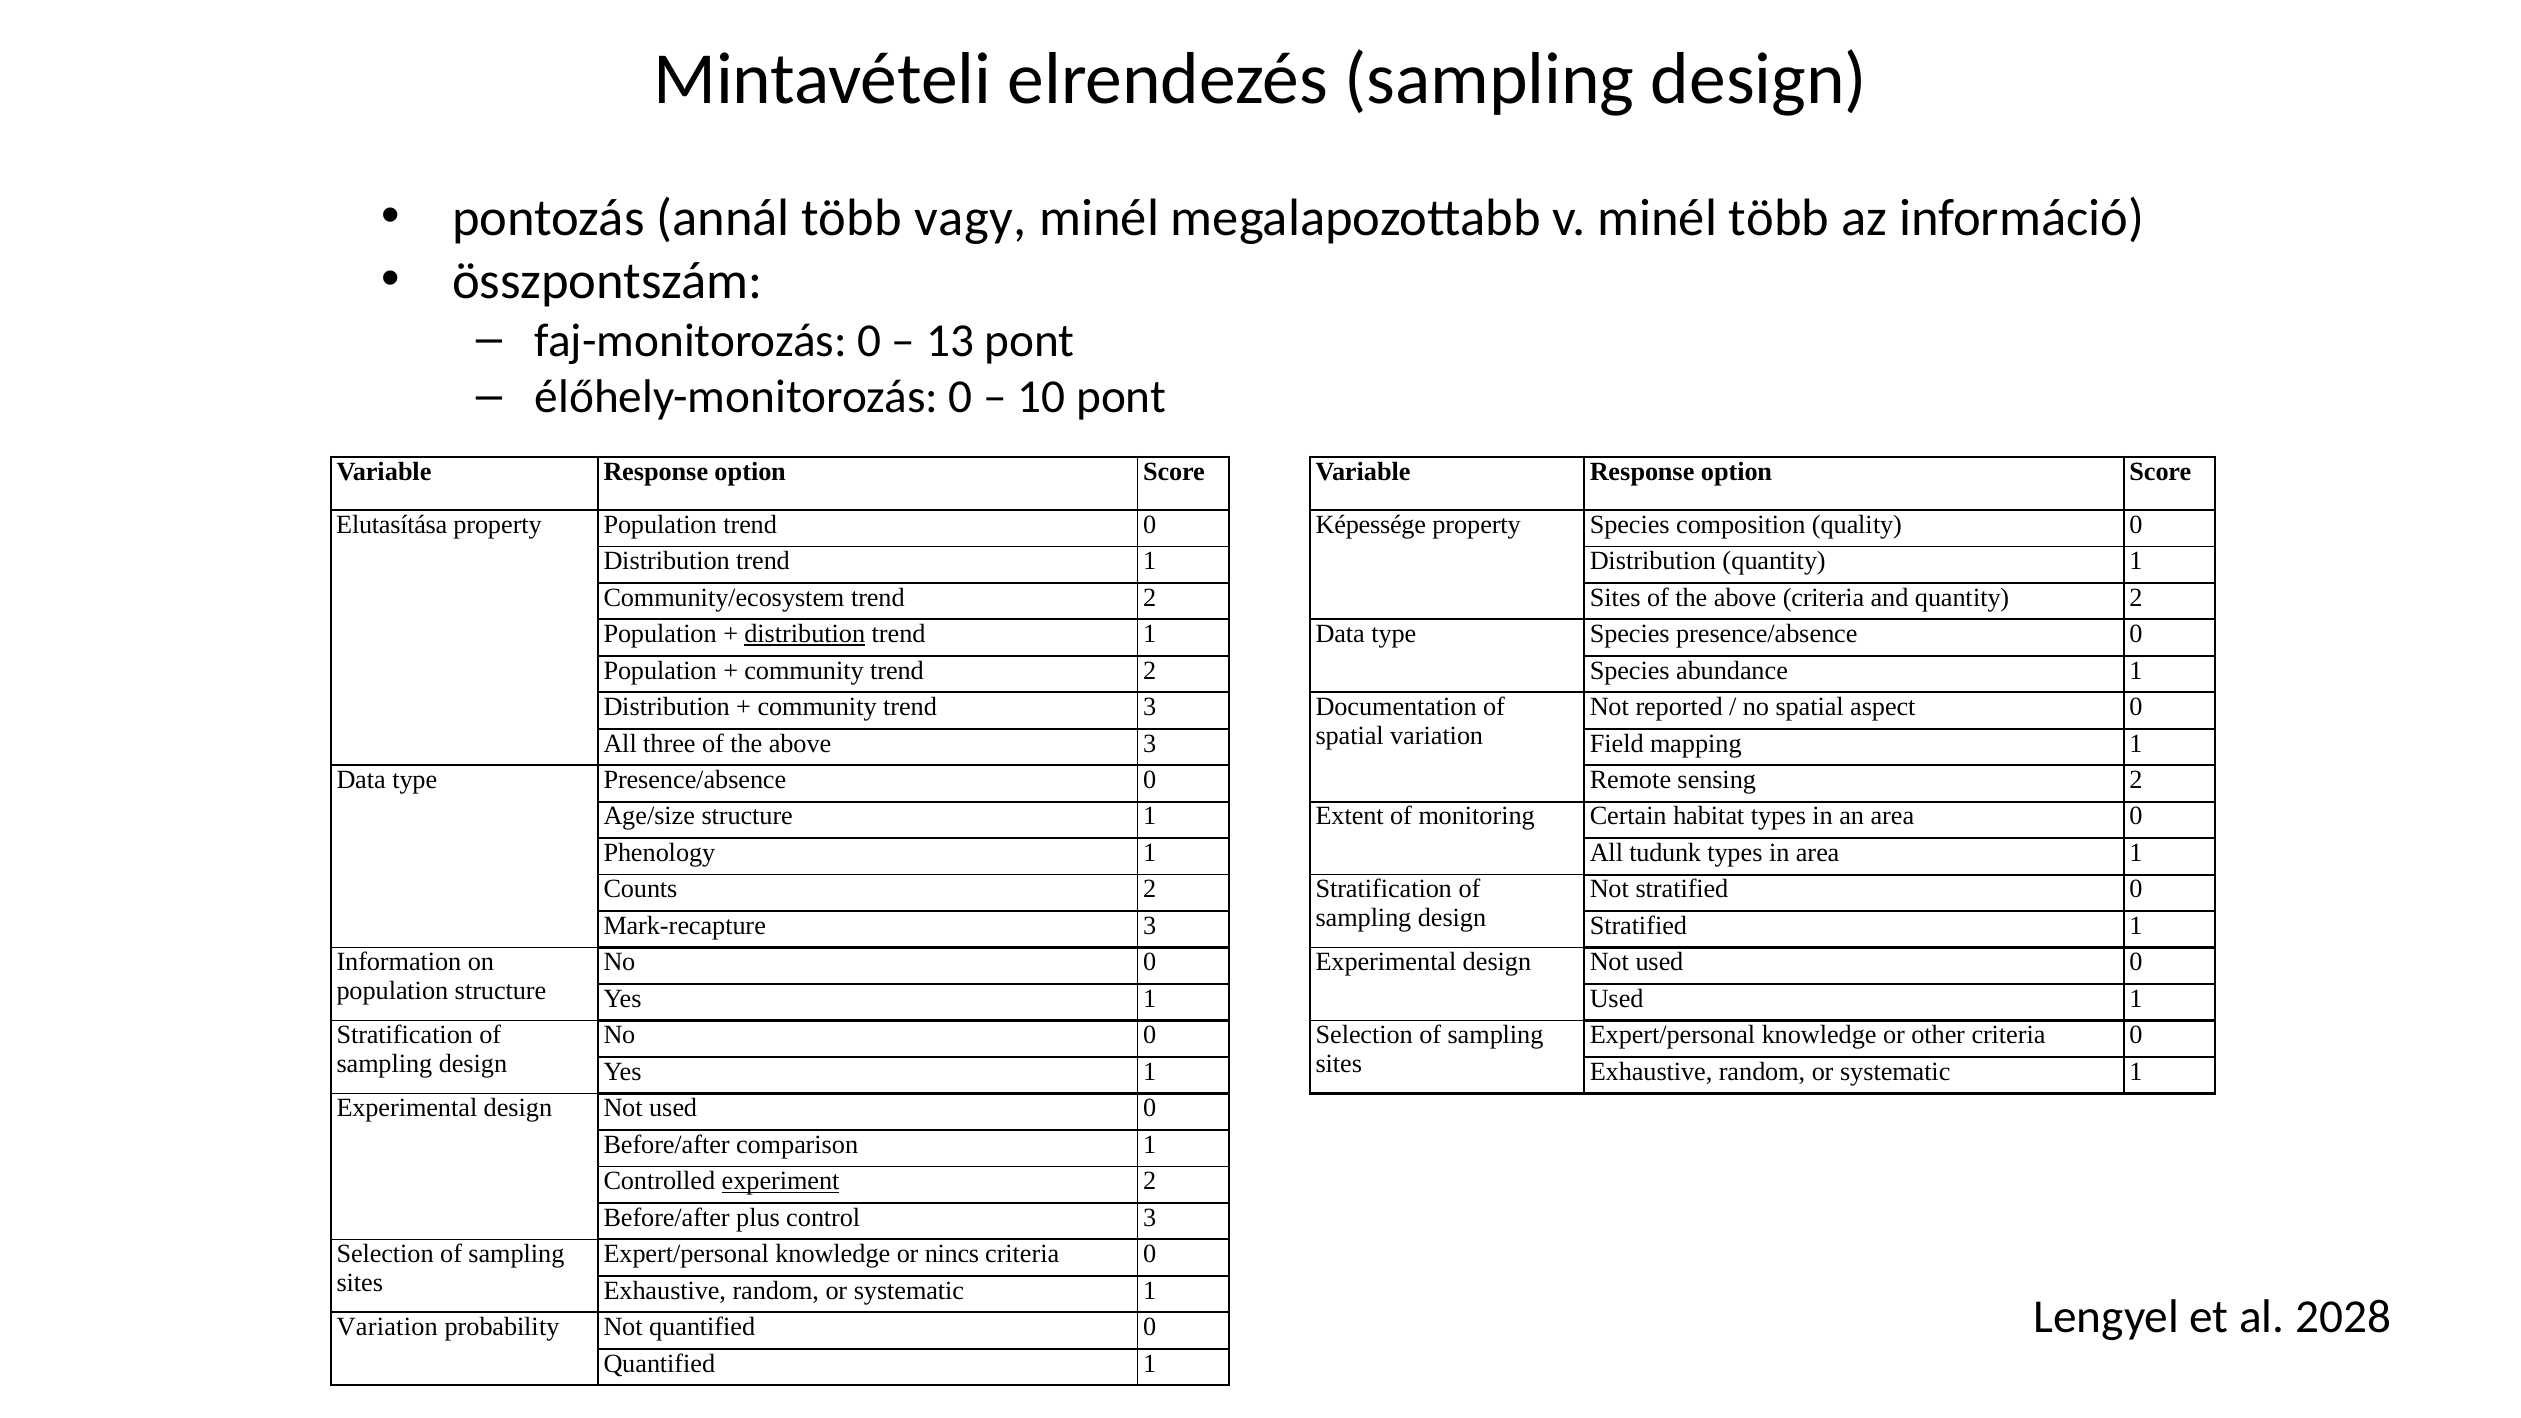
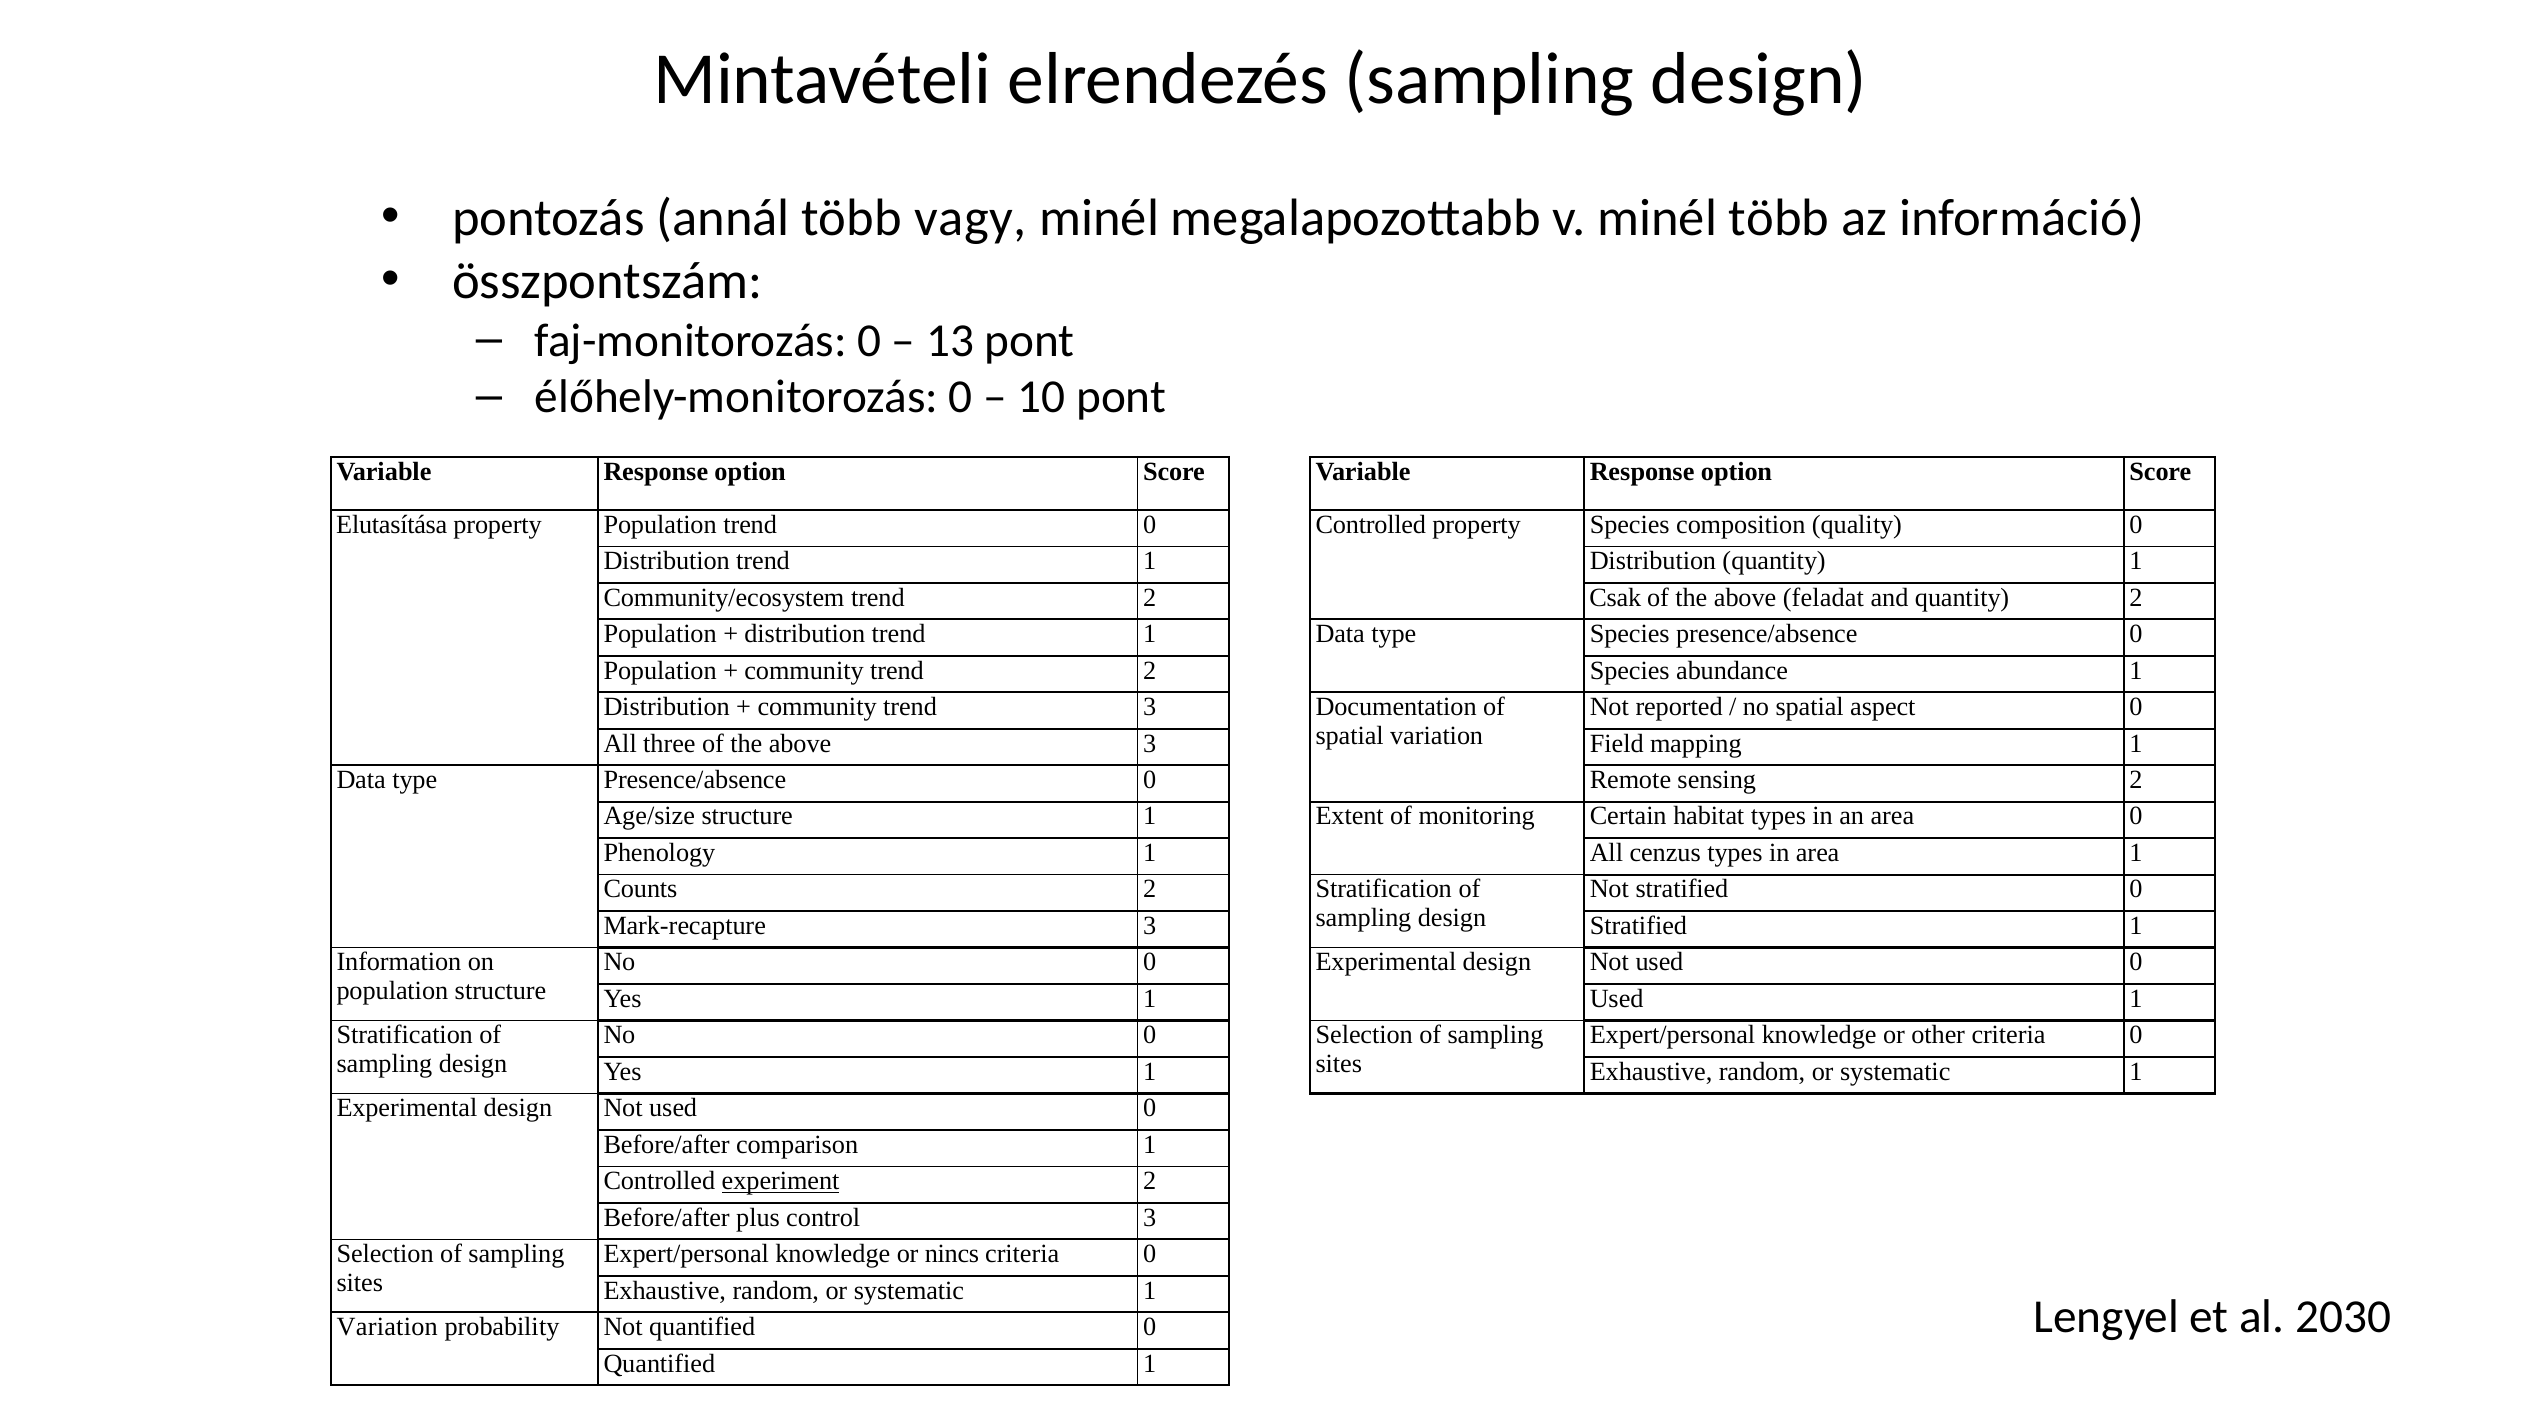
Képessége at (1371, 525): Képessége -> Controlled
Sites at (1615, 597): Sites -> Csak
above criteria: criteria -> feladat
distribution at (805, 634) underline: present -> none
tudunk: tudunk -> cenzus
2028: 2028 -> 2030
